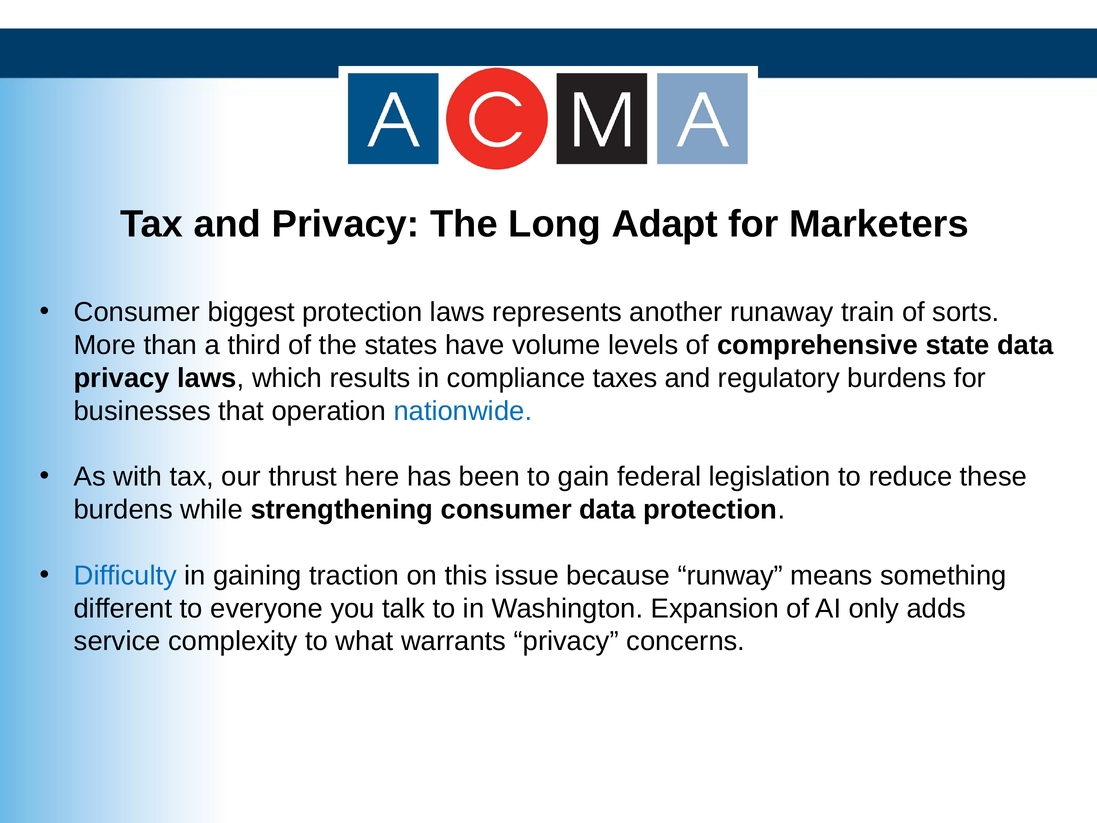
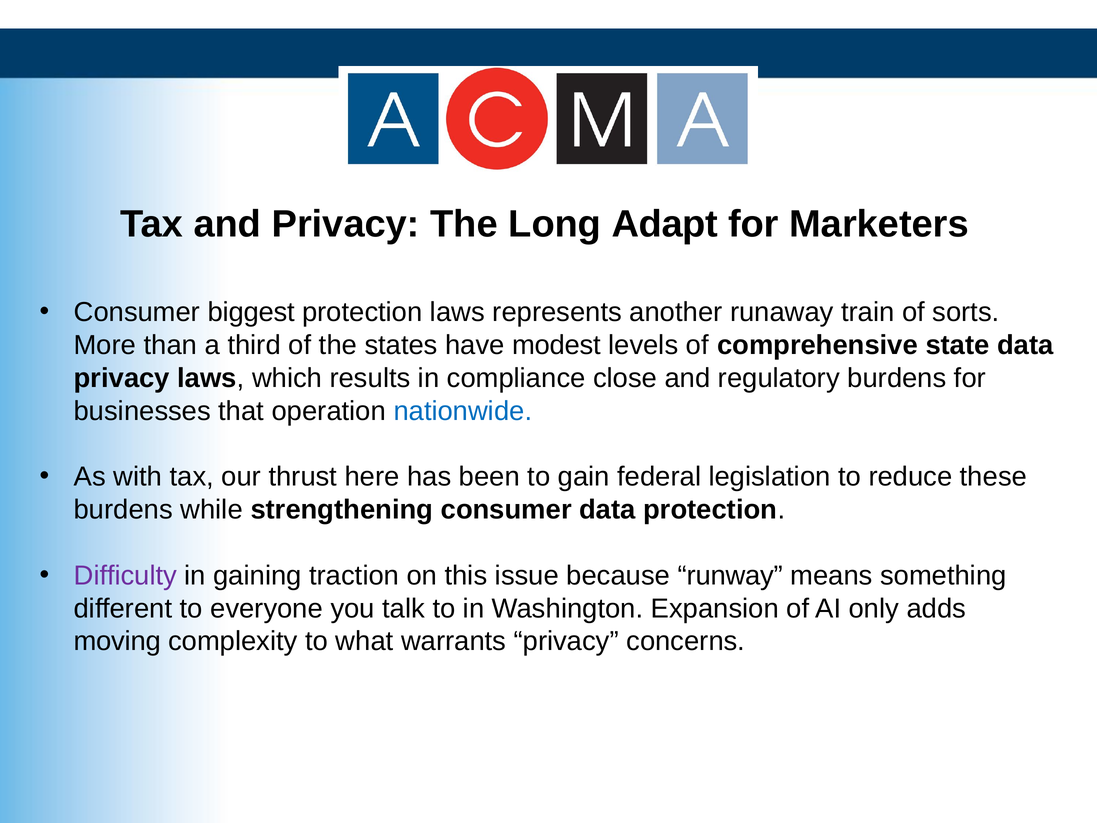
volume: volume -> modest
taxes: taxes -> close
Difficulty colour: blue -> purple
service: service -> moving
